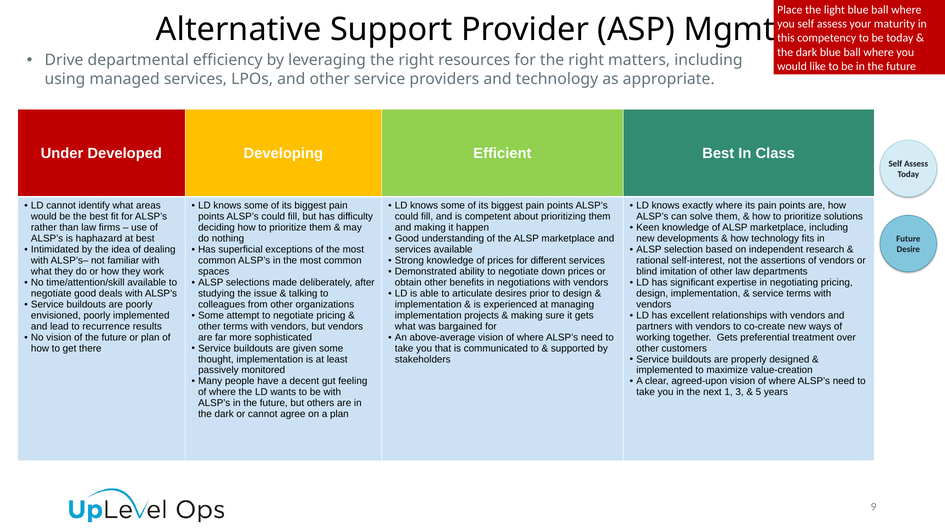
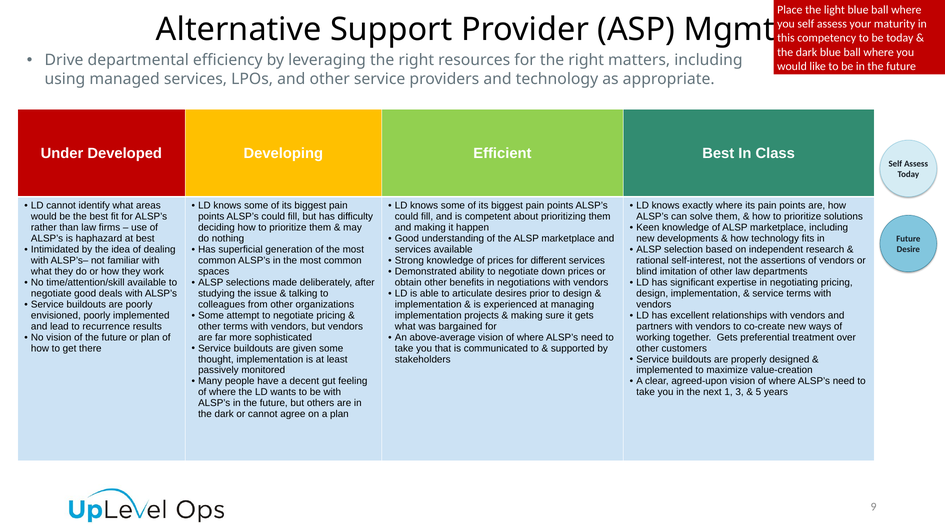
exceptions: exceptions -> generation
